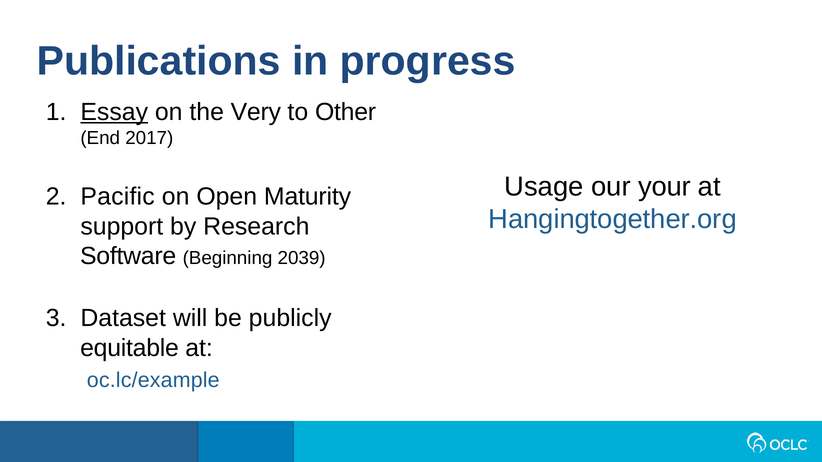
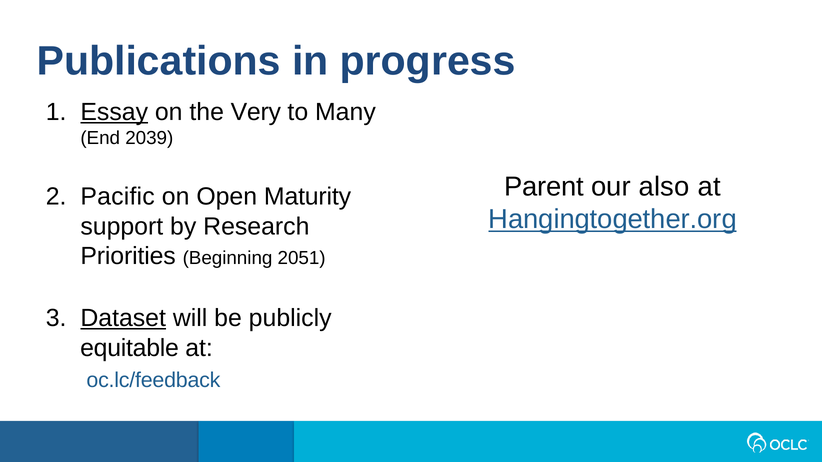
Other: Other -> Many
2017: 2017 -> 2039
Usage: Usage -> Parent
your: your -> also
Hangingtogether.org underline: none -> present
Software: Software -> Priorities
2039: 2039 -> 2051
Dataset underline: none -> present
oc.lc/example: oc.lc/example -> oc.lc/feedback
